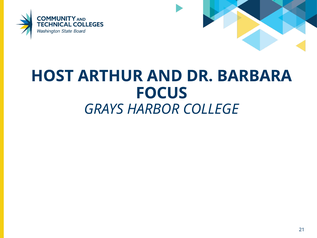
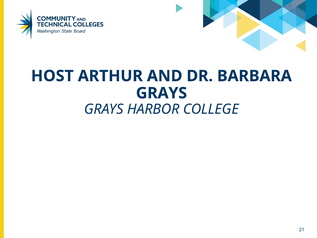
FOCUS at (162, 93): FOCUS -> GRAYS
